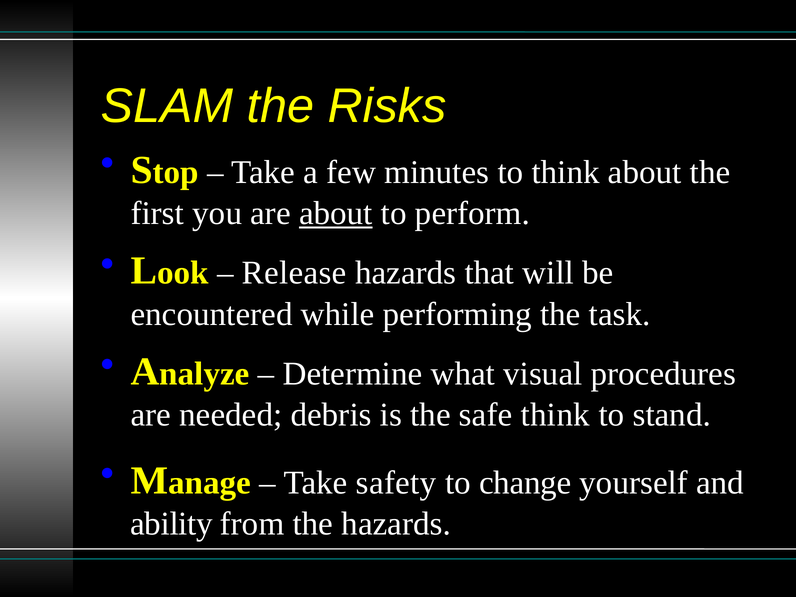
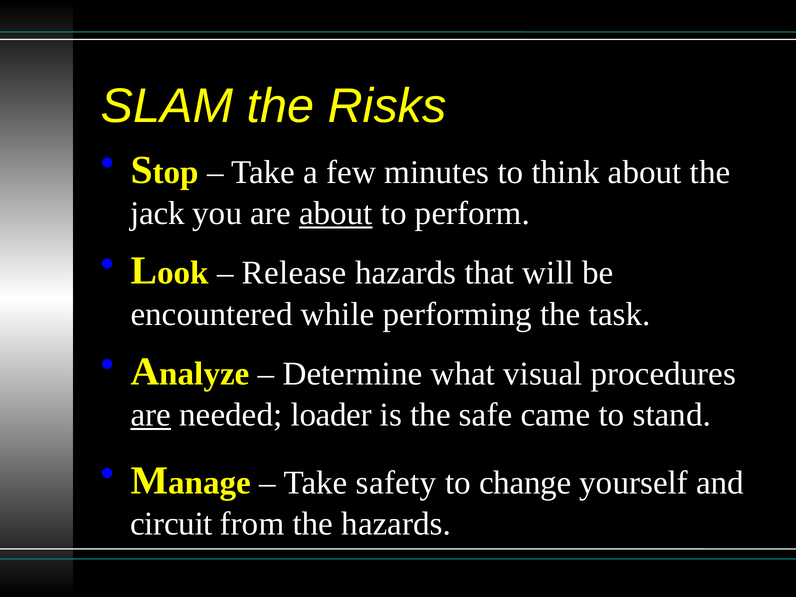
first: first -> jack
are at (151, 415) underline: none -> present
debris: debris -> loader
safe think: think -> came
ability: ability -> circuit
